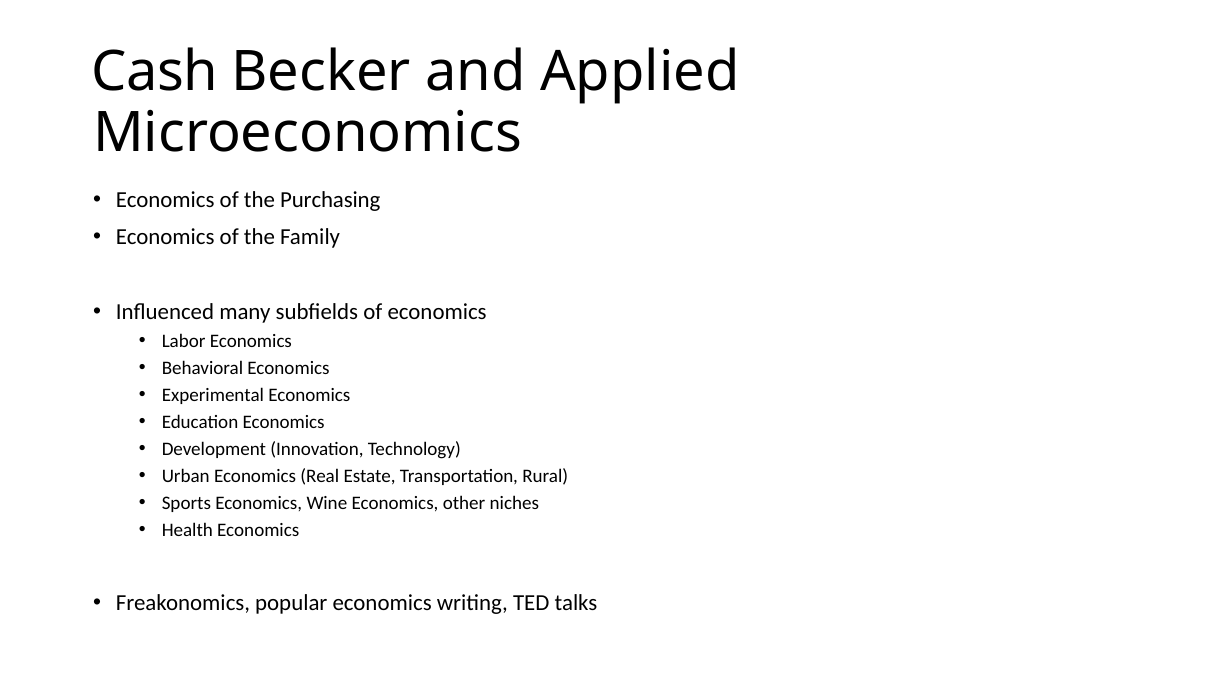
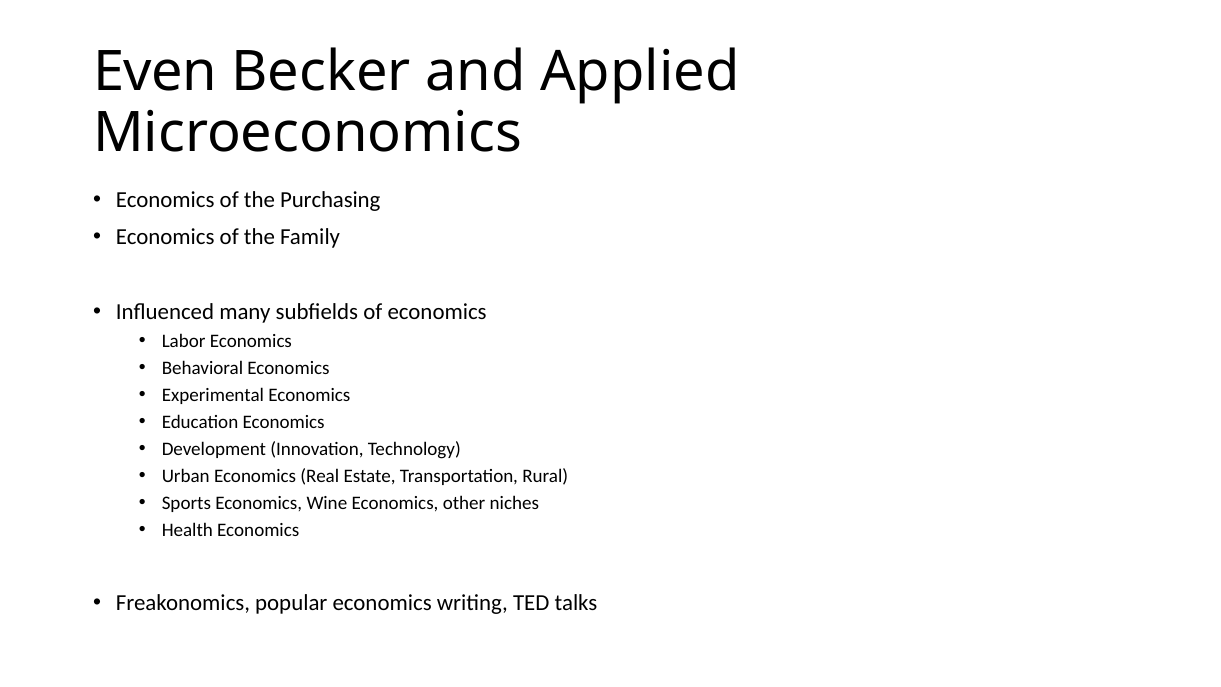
Cash: Cash -> Even
